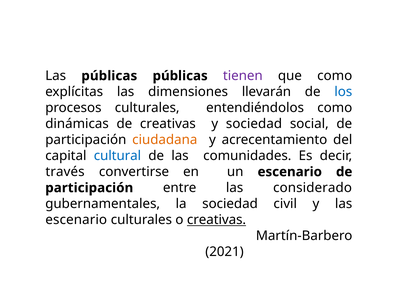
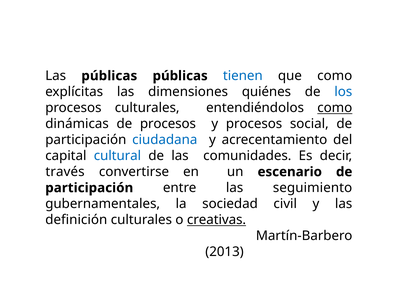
tienen colour: purple -> blue
llevarán: llevarán -> quiénes
como at (335, 108) underline: none -> present
de creativas: creativas -> procesos
y sociedad: sociedad -> procesos
ciudadana colour: orange -> blue
considerado: considerado -> seguimiento
escenario at (76, 220): escenario -> definición
2021: 2021 -> 2013
